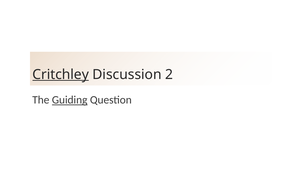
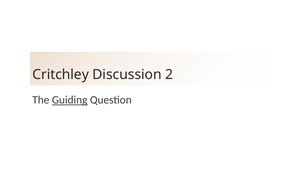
Critchley underline: present -> none
